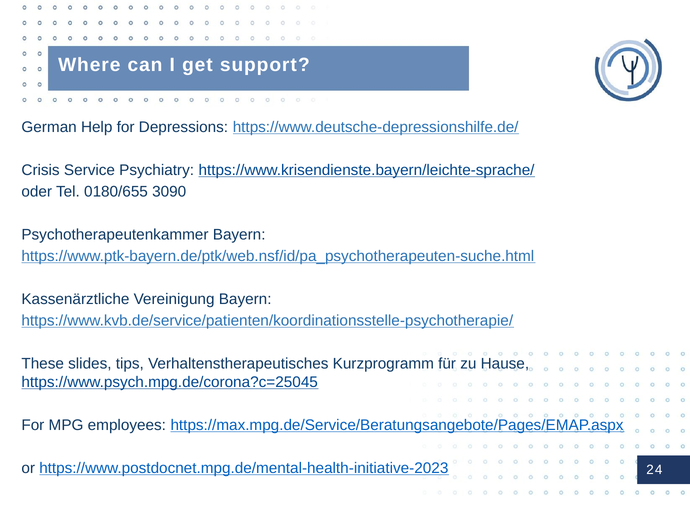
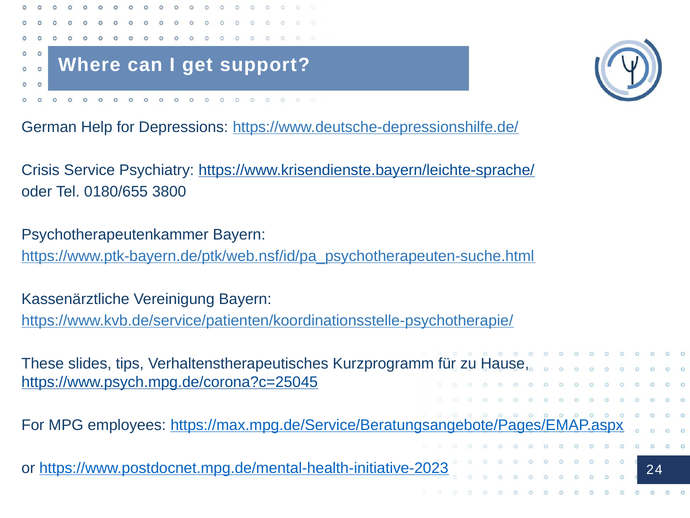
3090: 3090 -> 3800
